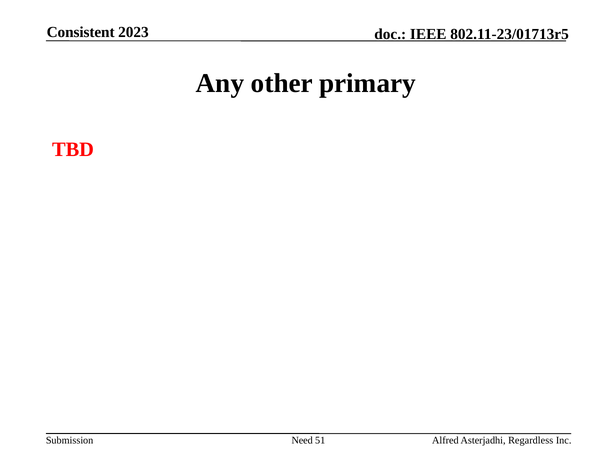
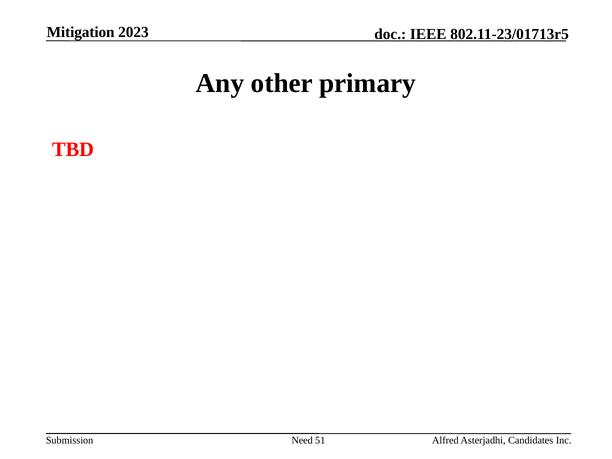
Consistent: Consistent -> Mitigation
Regardless: Regardless -> Candidates
